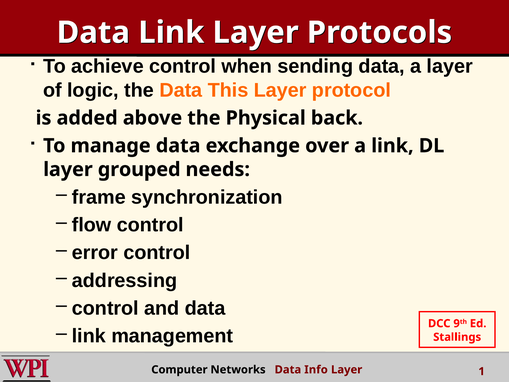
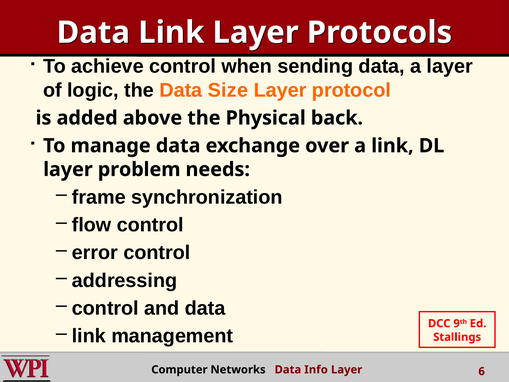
This: This -> Size
grouped: grouped -> problem
1: 1 -> 6
